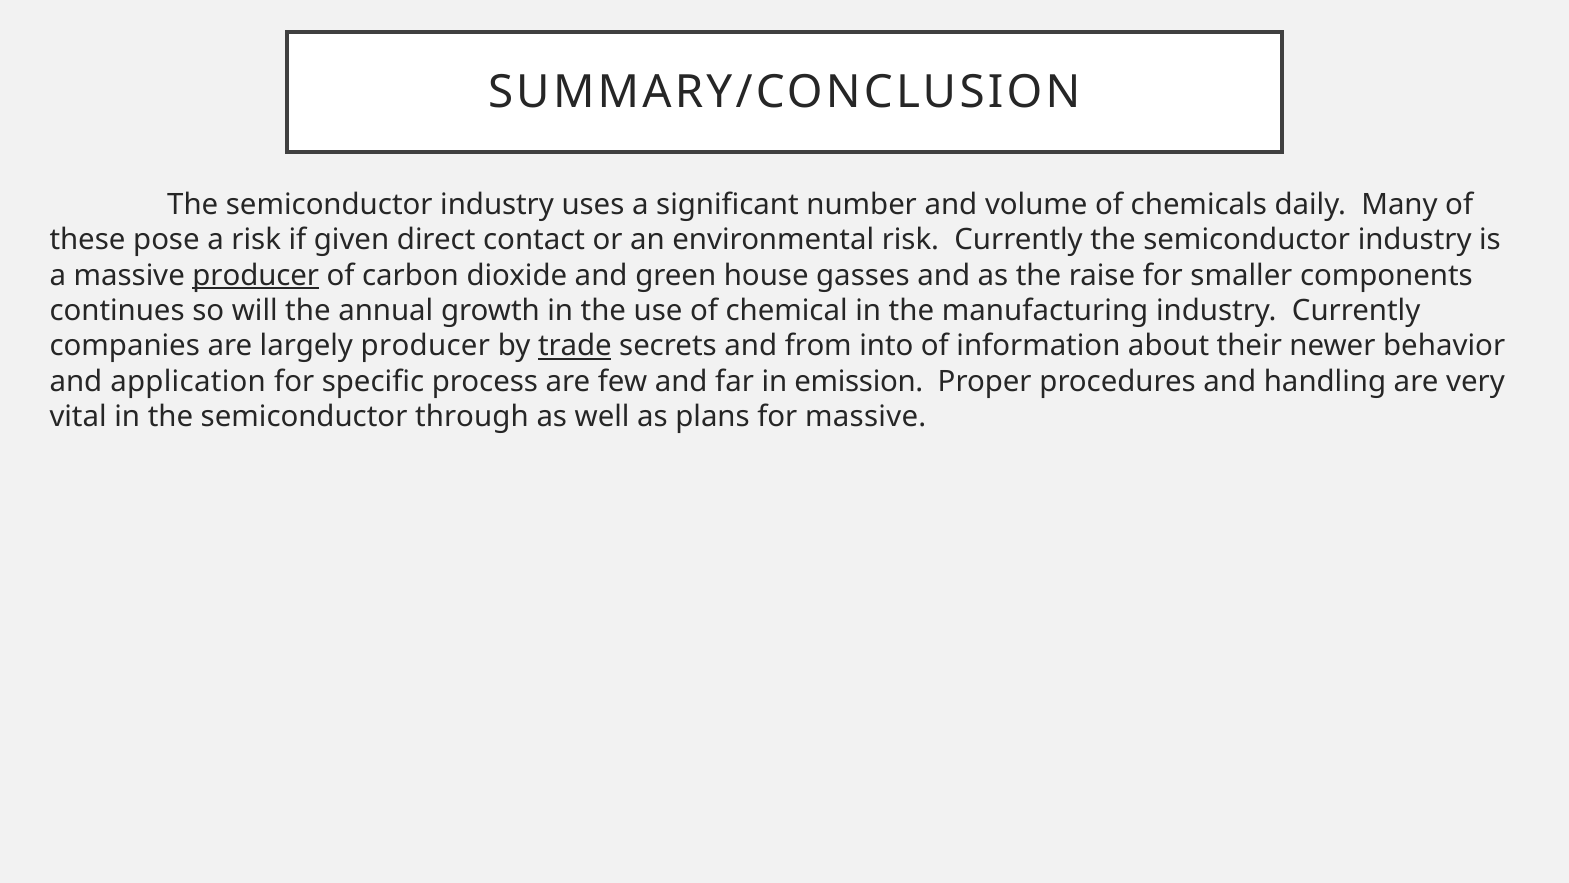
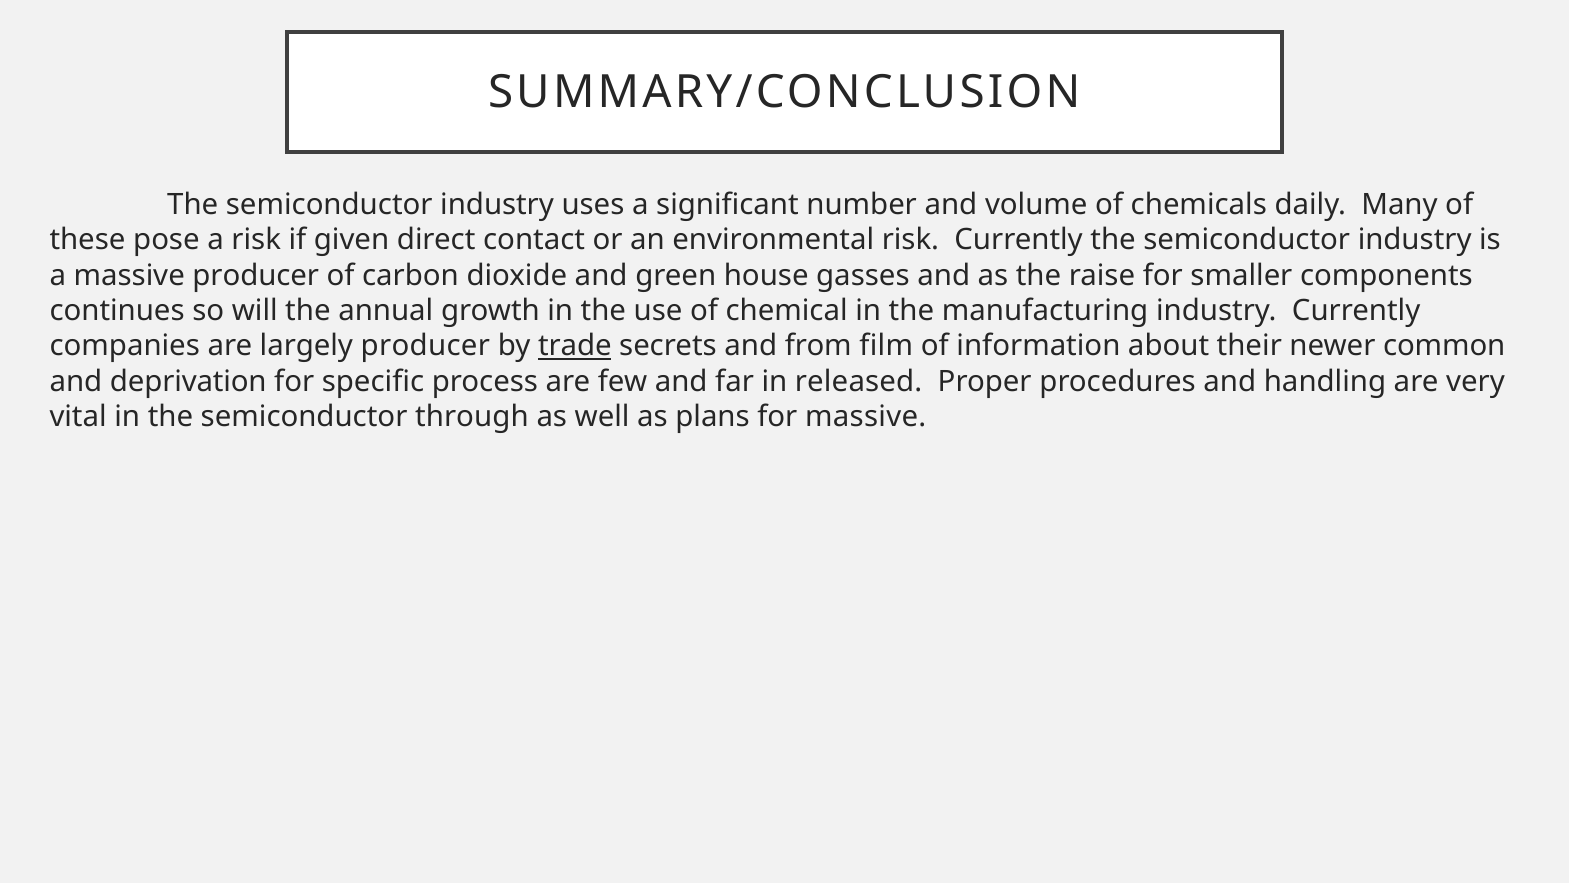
producer at (256, 275) underline: present -> none
into: into -> film
behavior: behavior -> common
application: application -> deprivation
emission: emission -> released
